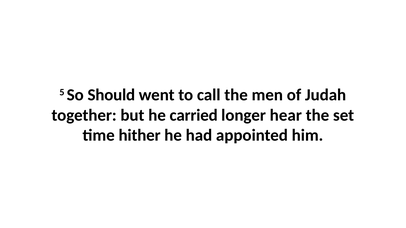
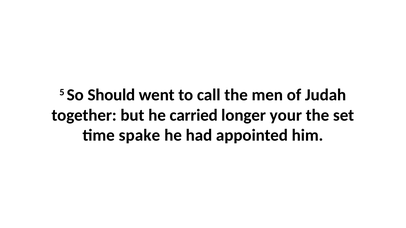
hear: hear -> your
hither: hither -> spake
